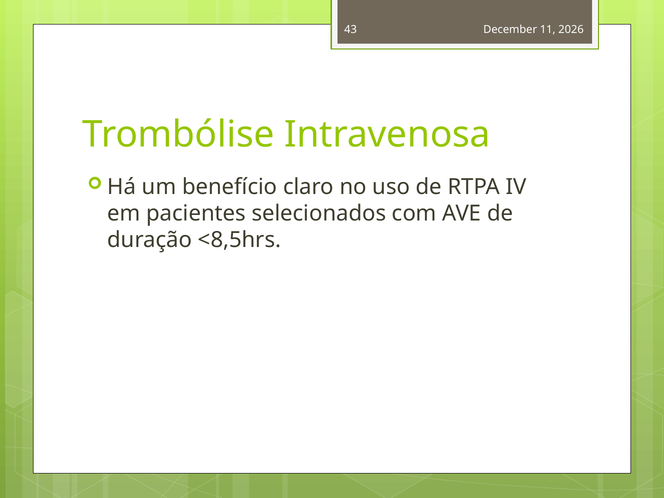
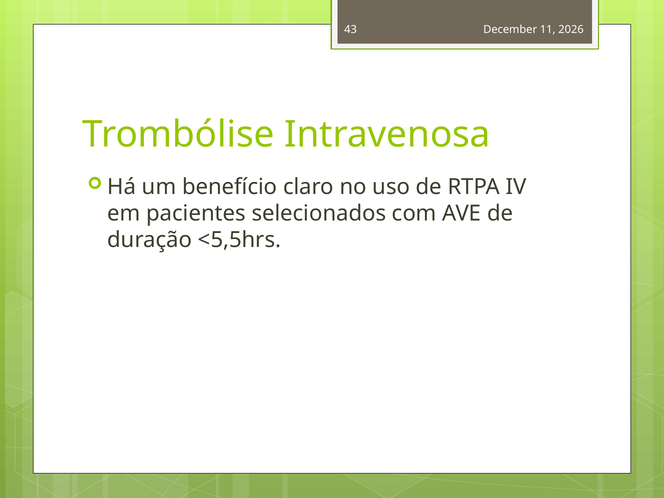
<8,5hrs: <8,5hrs -> <5,5hrs
